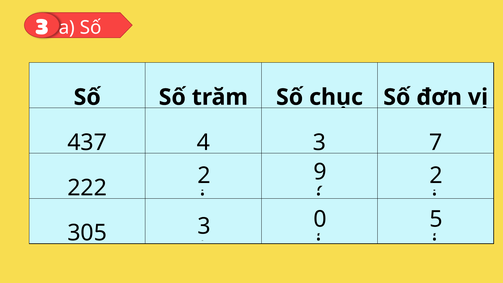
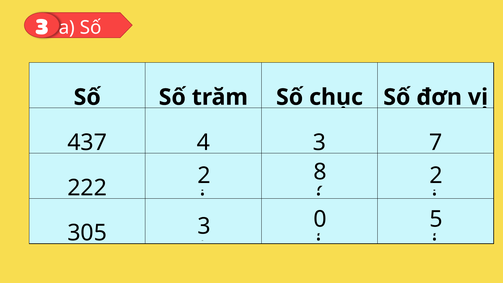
9: 9 -> 8
